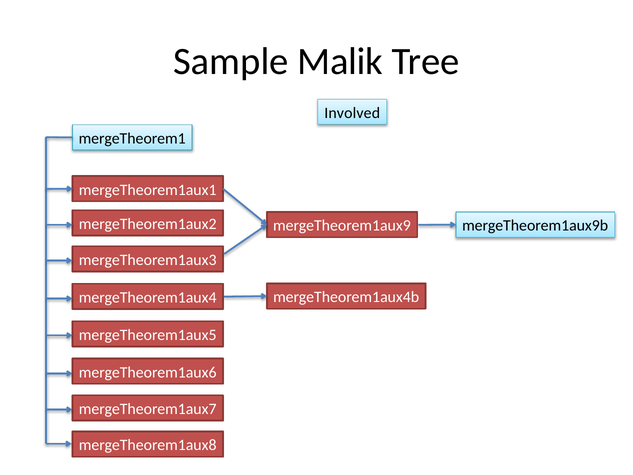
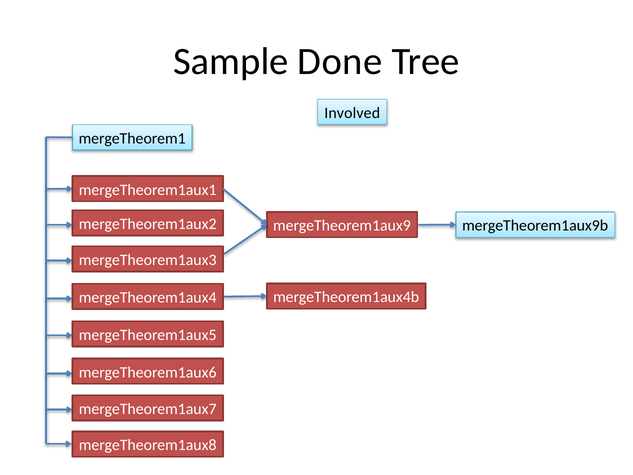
Malik: Malik -> Done
